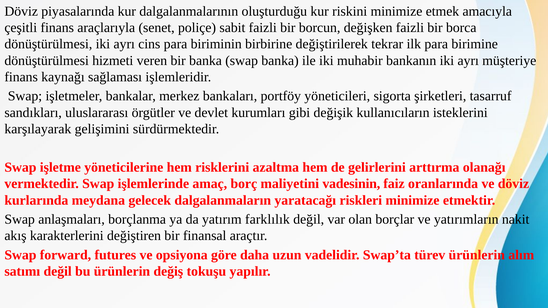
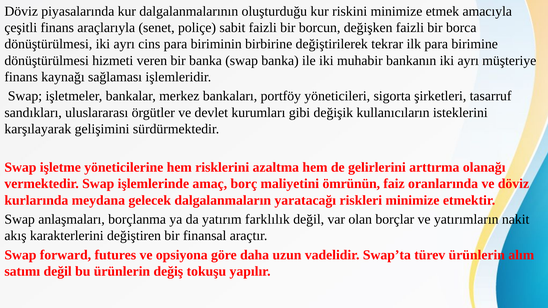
vadesinin: vadesinin -> ömrünün
